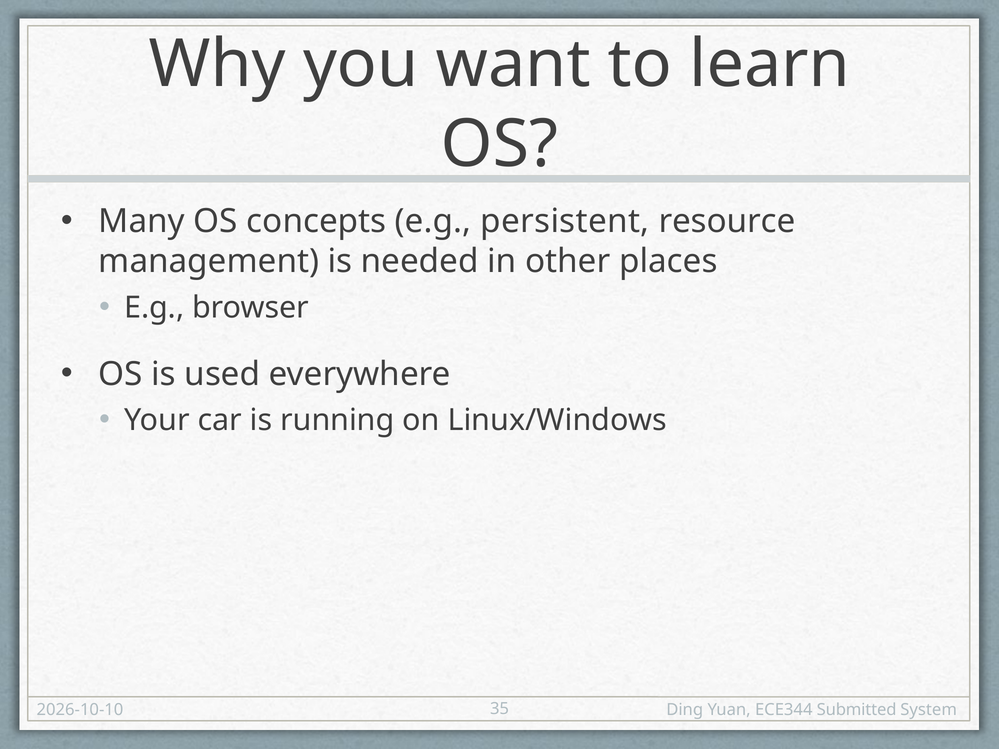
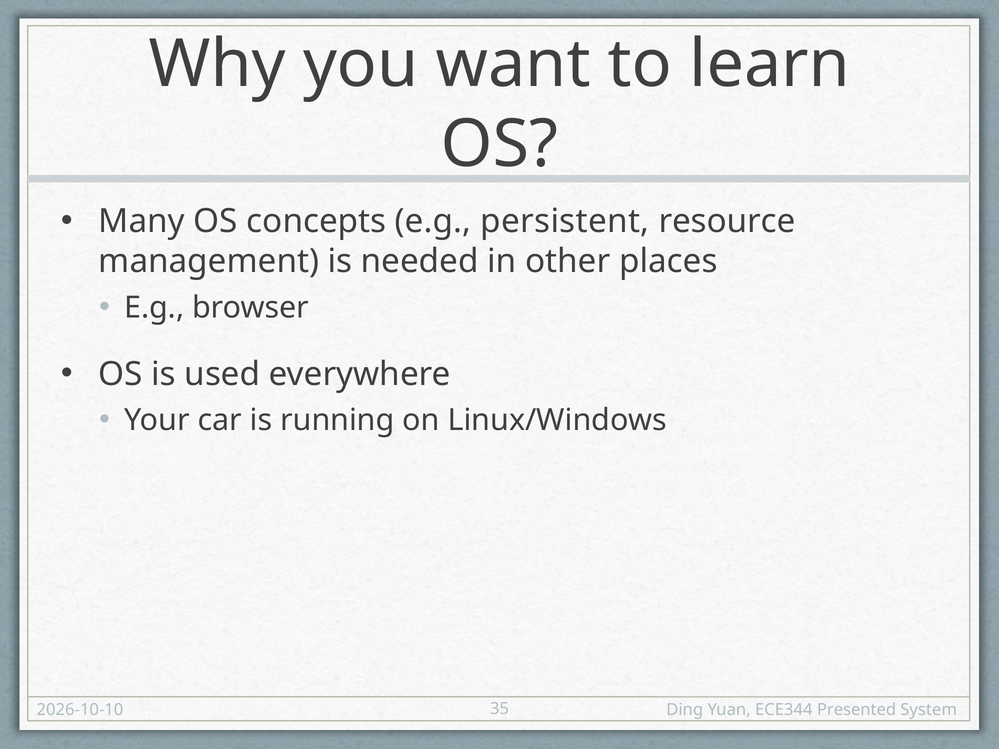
Submitted: Submitted -> Presented
